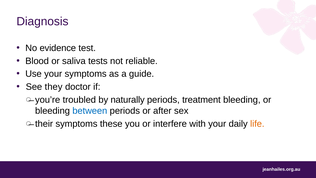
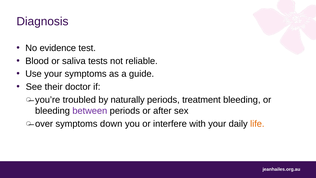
they: they -> their
between colour: blue -> purple
their: their -> over
these: these -> down
